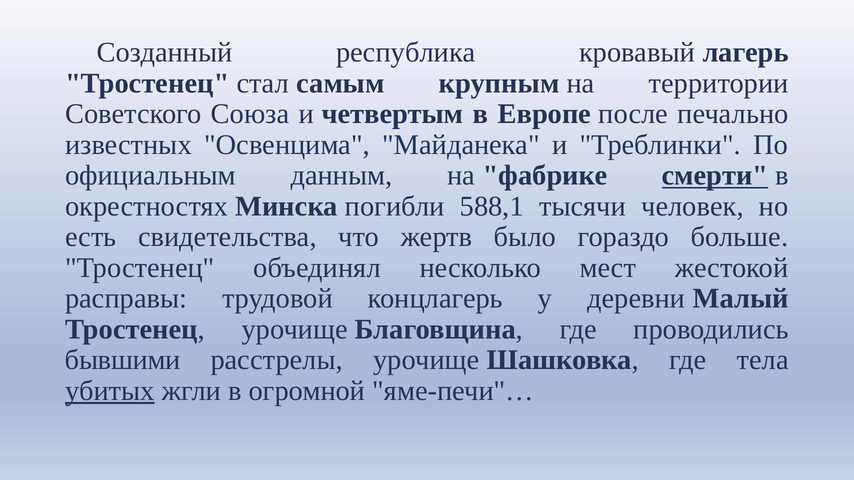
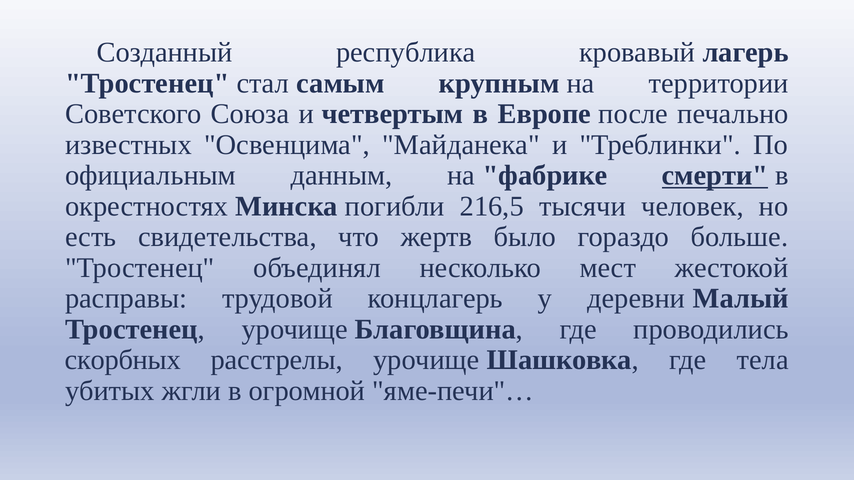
588,1: 588,1 -> 216,5
бывшими: бывшими -> скорбных
убитых underline: present -> none
